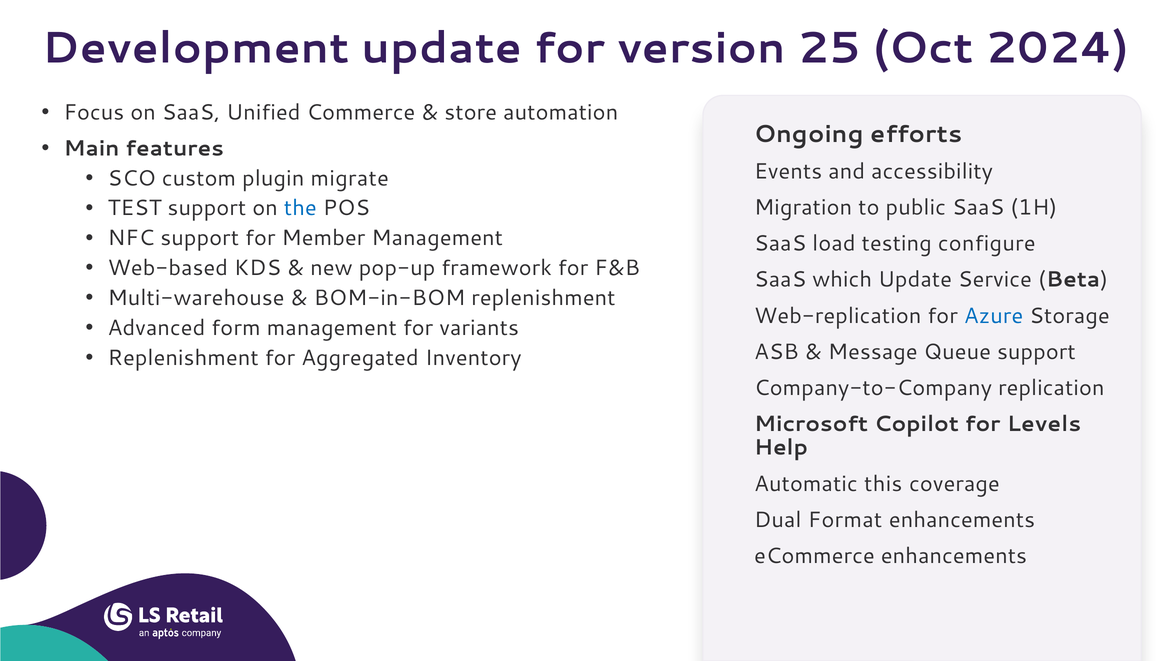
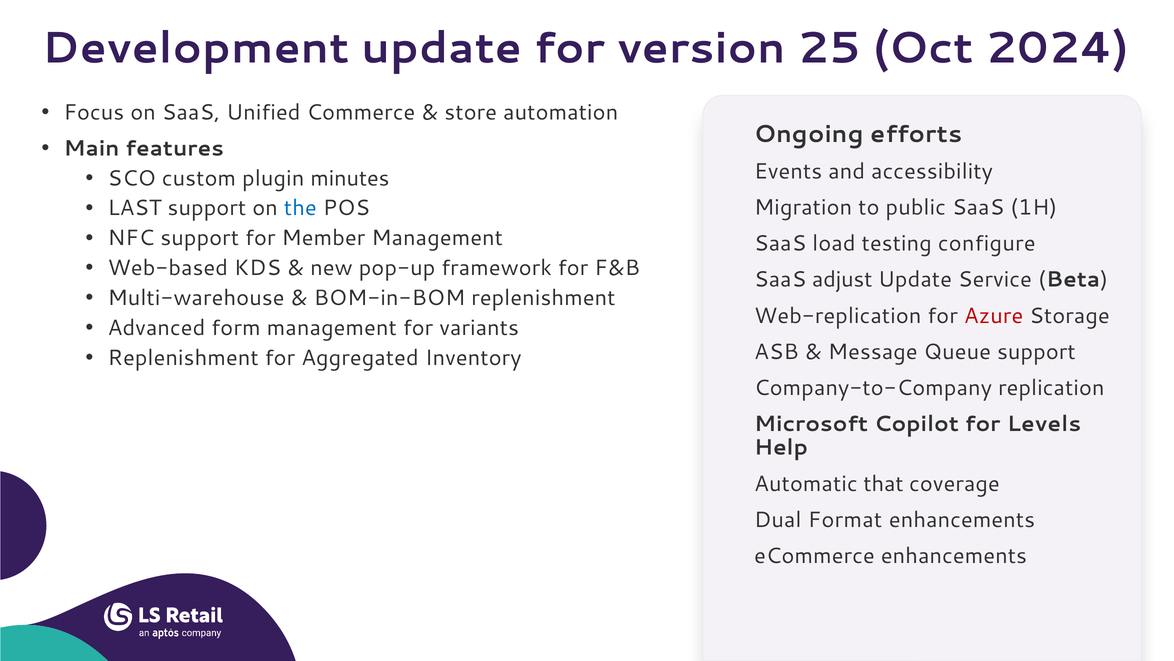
migrate: migrate -> minutes
TEST: TEST -> LAST
which: which -> adjust
Azure colour: blue -> red
this: this -> that
